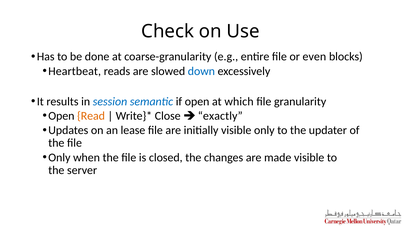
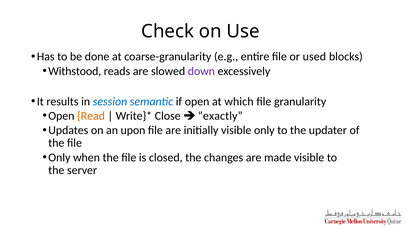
even: even -> used
Heartbeat: Heartbeat -> Withstood
down colour: blue -> purple
lease: lease -> upon
